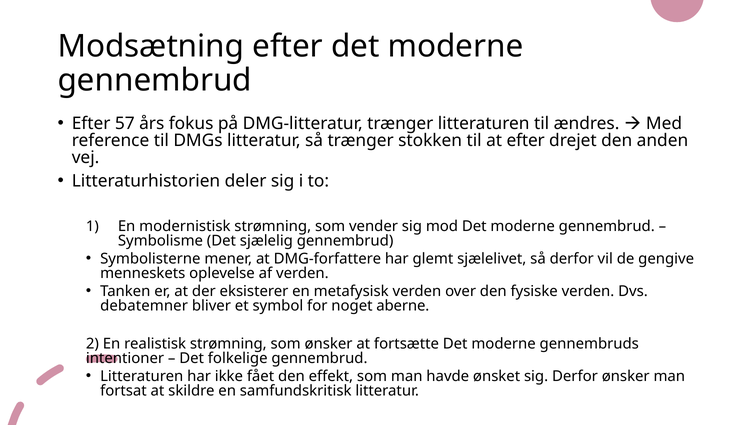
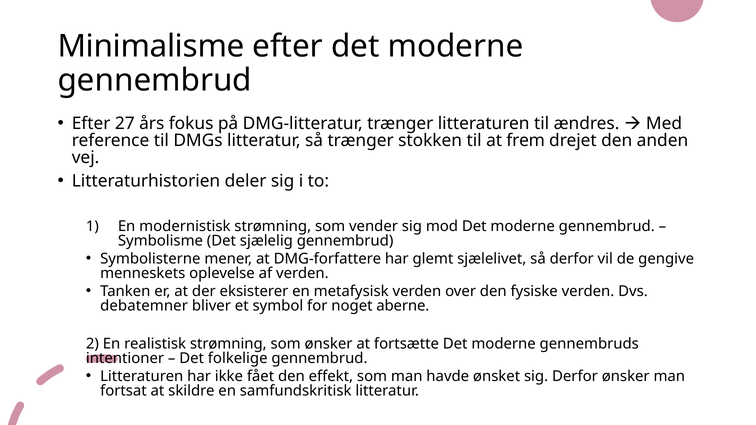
Modsætning: Modsætning -> Minimalisme
57: 57 -> 27
at efter: efter -> frem
